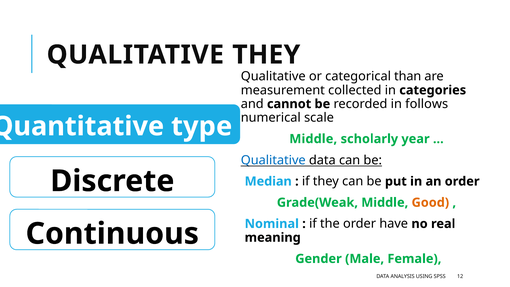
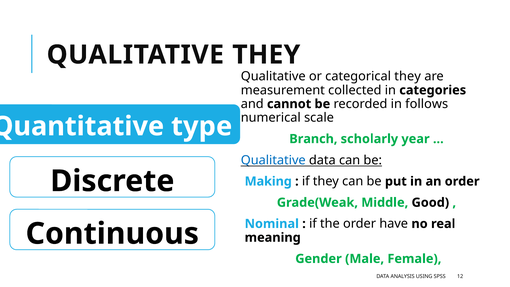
categorical than: than -> they
Middle at (313, 139): Middle -> Branch
Median: Median -> Making
Good colour: orange -> black
